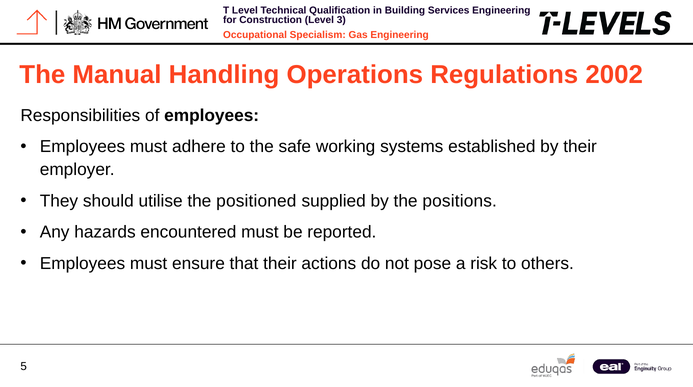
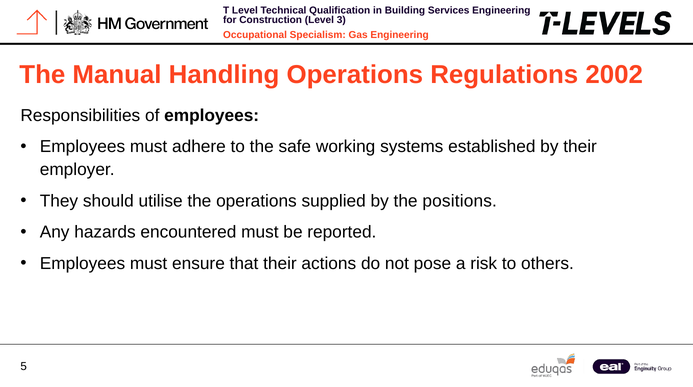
the positioned: positioned -> operations
